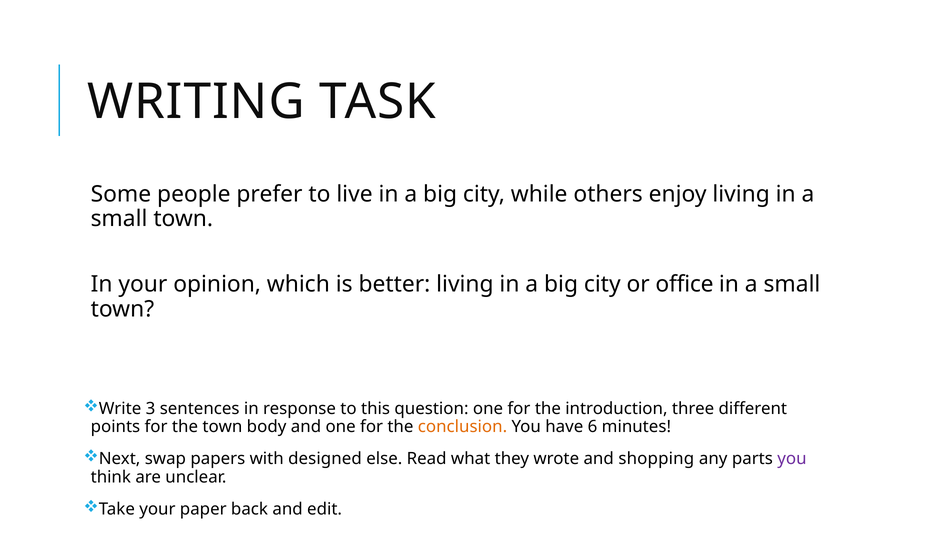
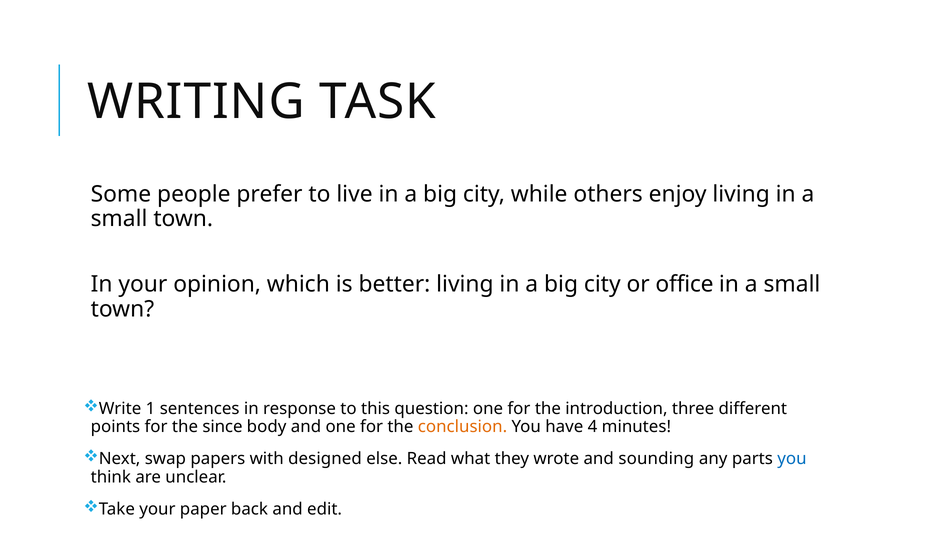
3: 3 -> 1
the town: town -> since
6: 6 -> 4
shopping: shopping -> sounding
you at (792, 459) colour: purple -> blue
